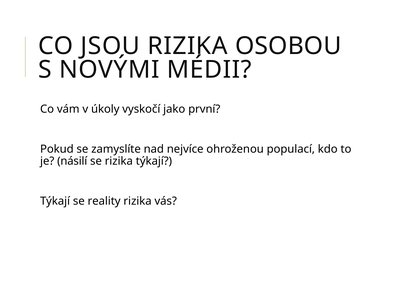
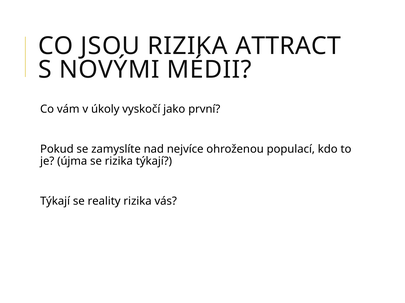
OSOBOU: OSOBOU -> ATTRACT
násilí: násilí -> újma
